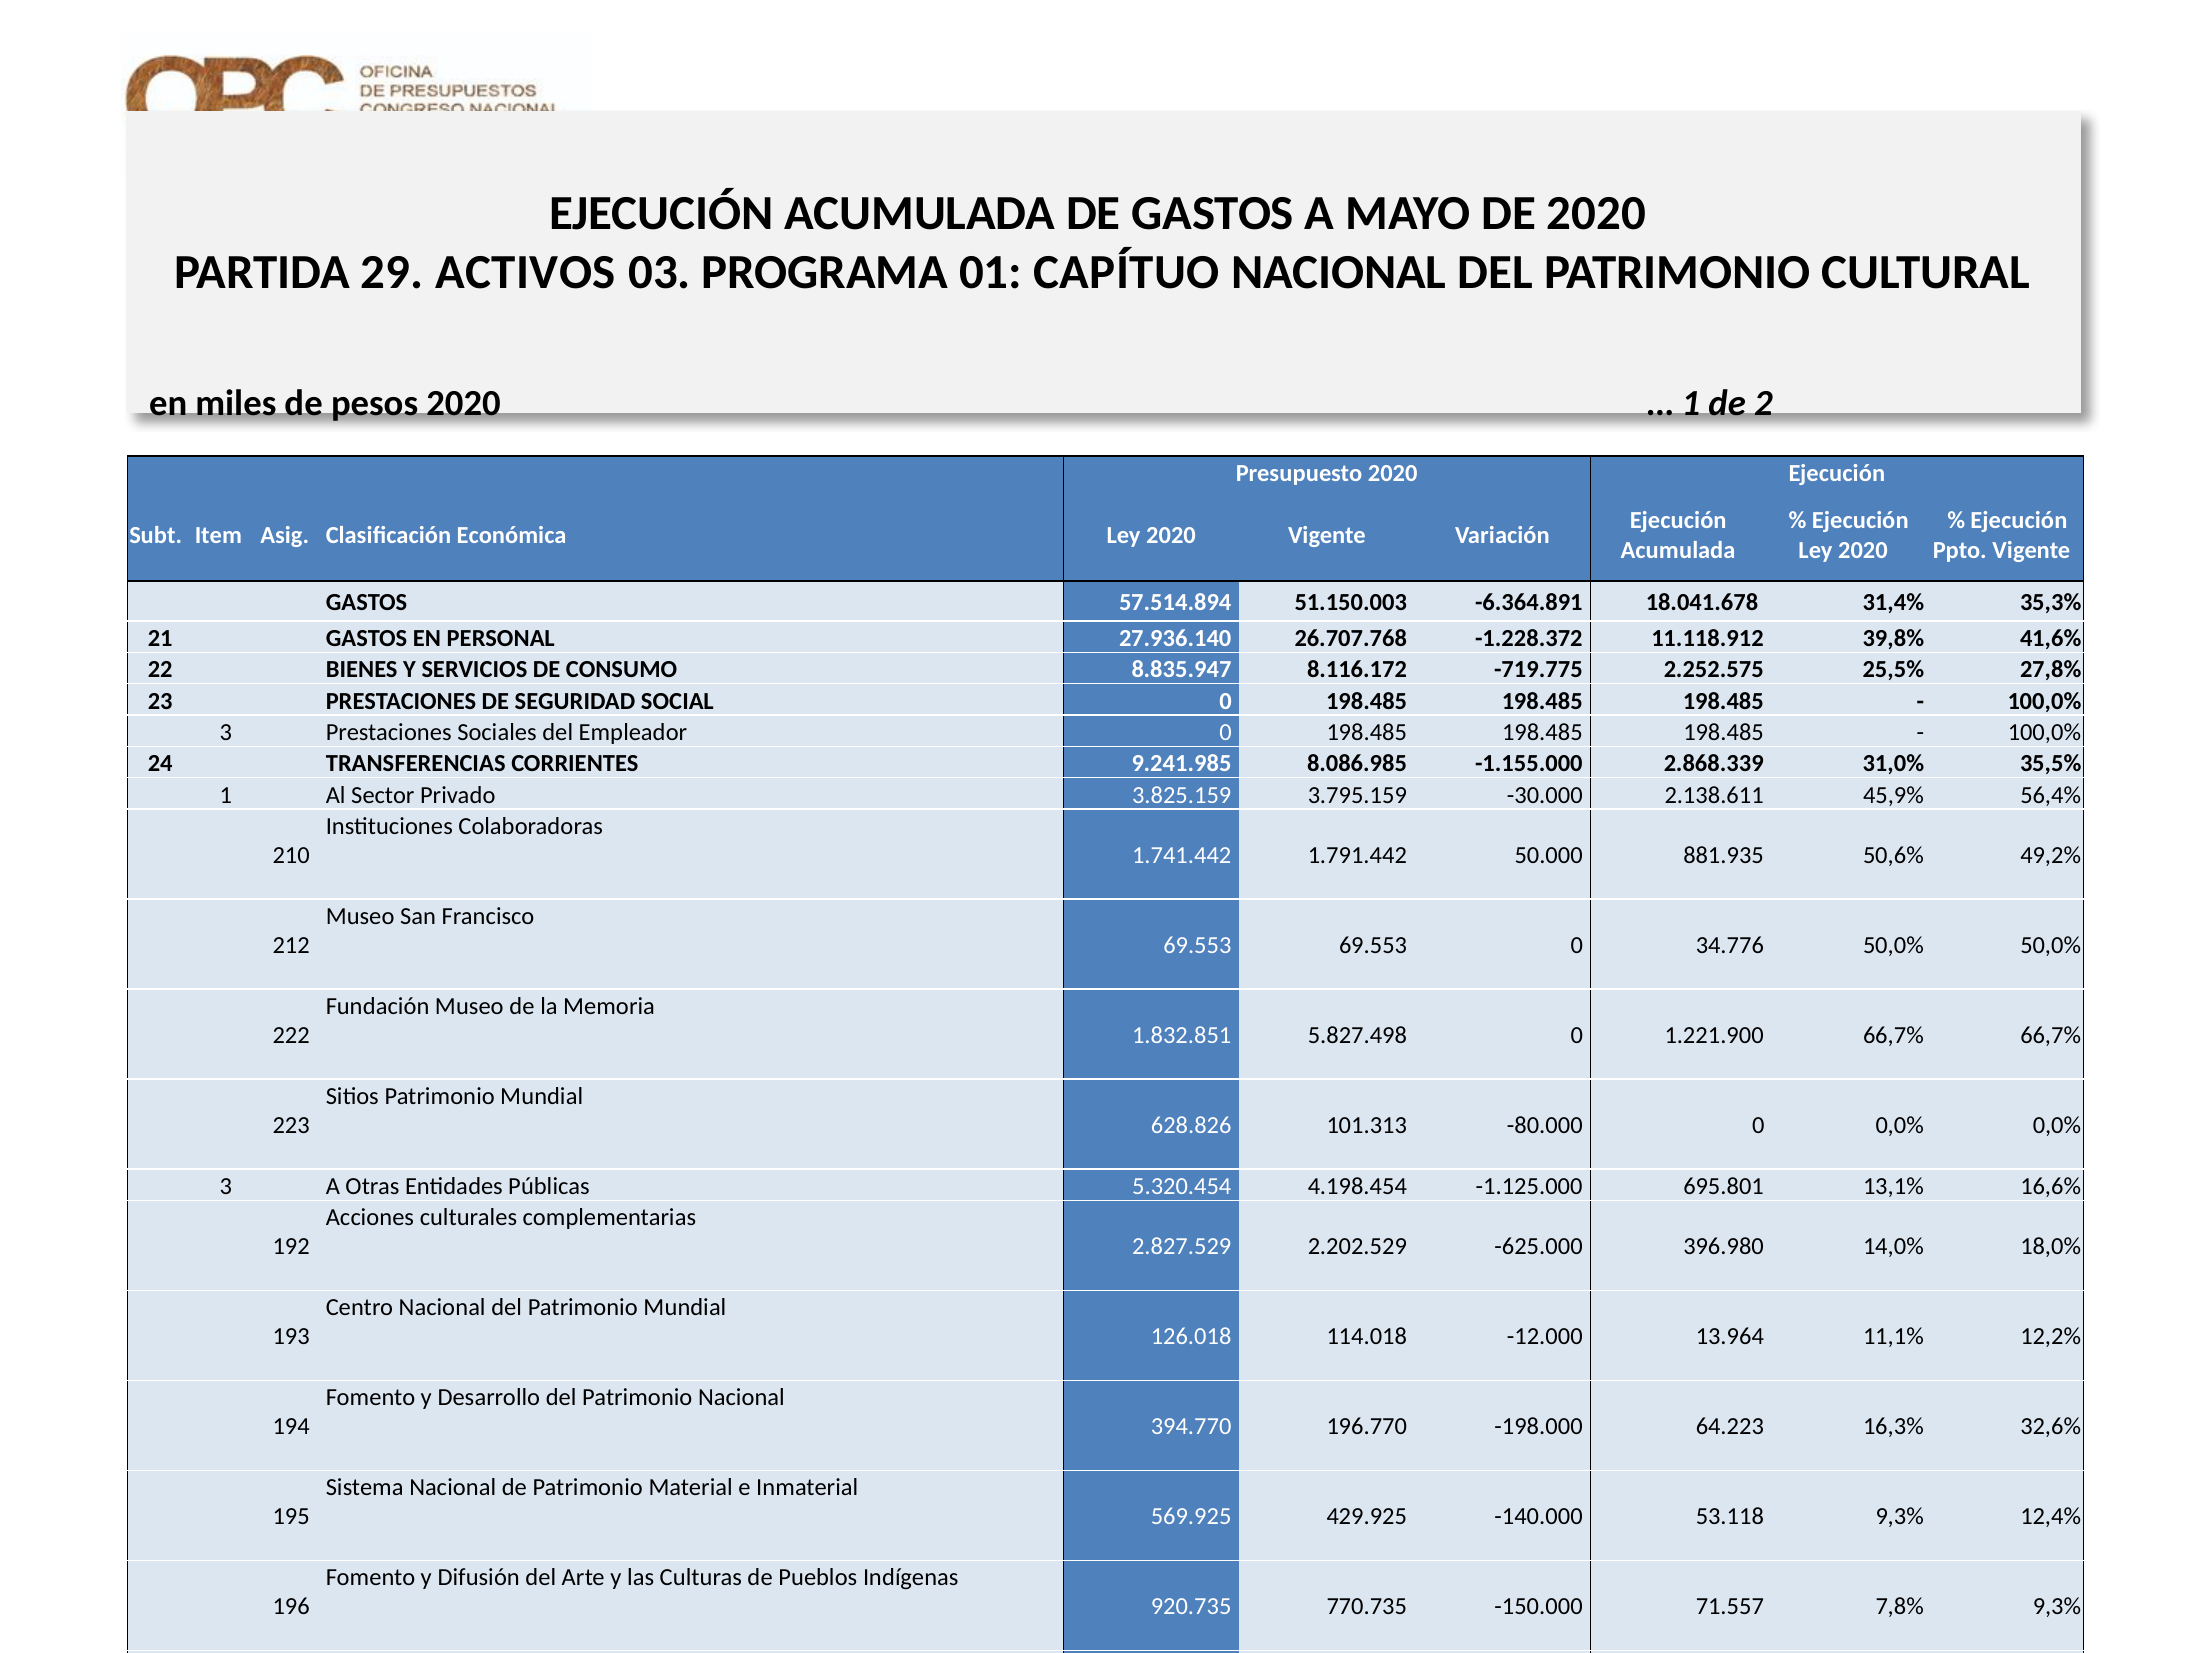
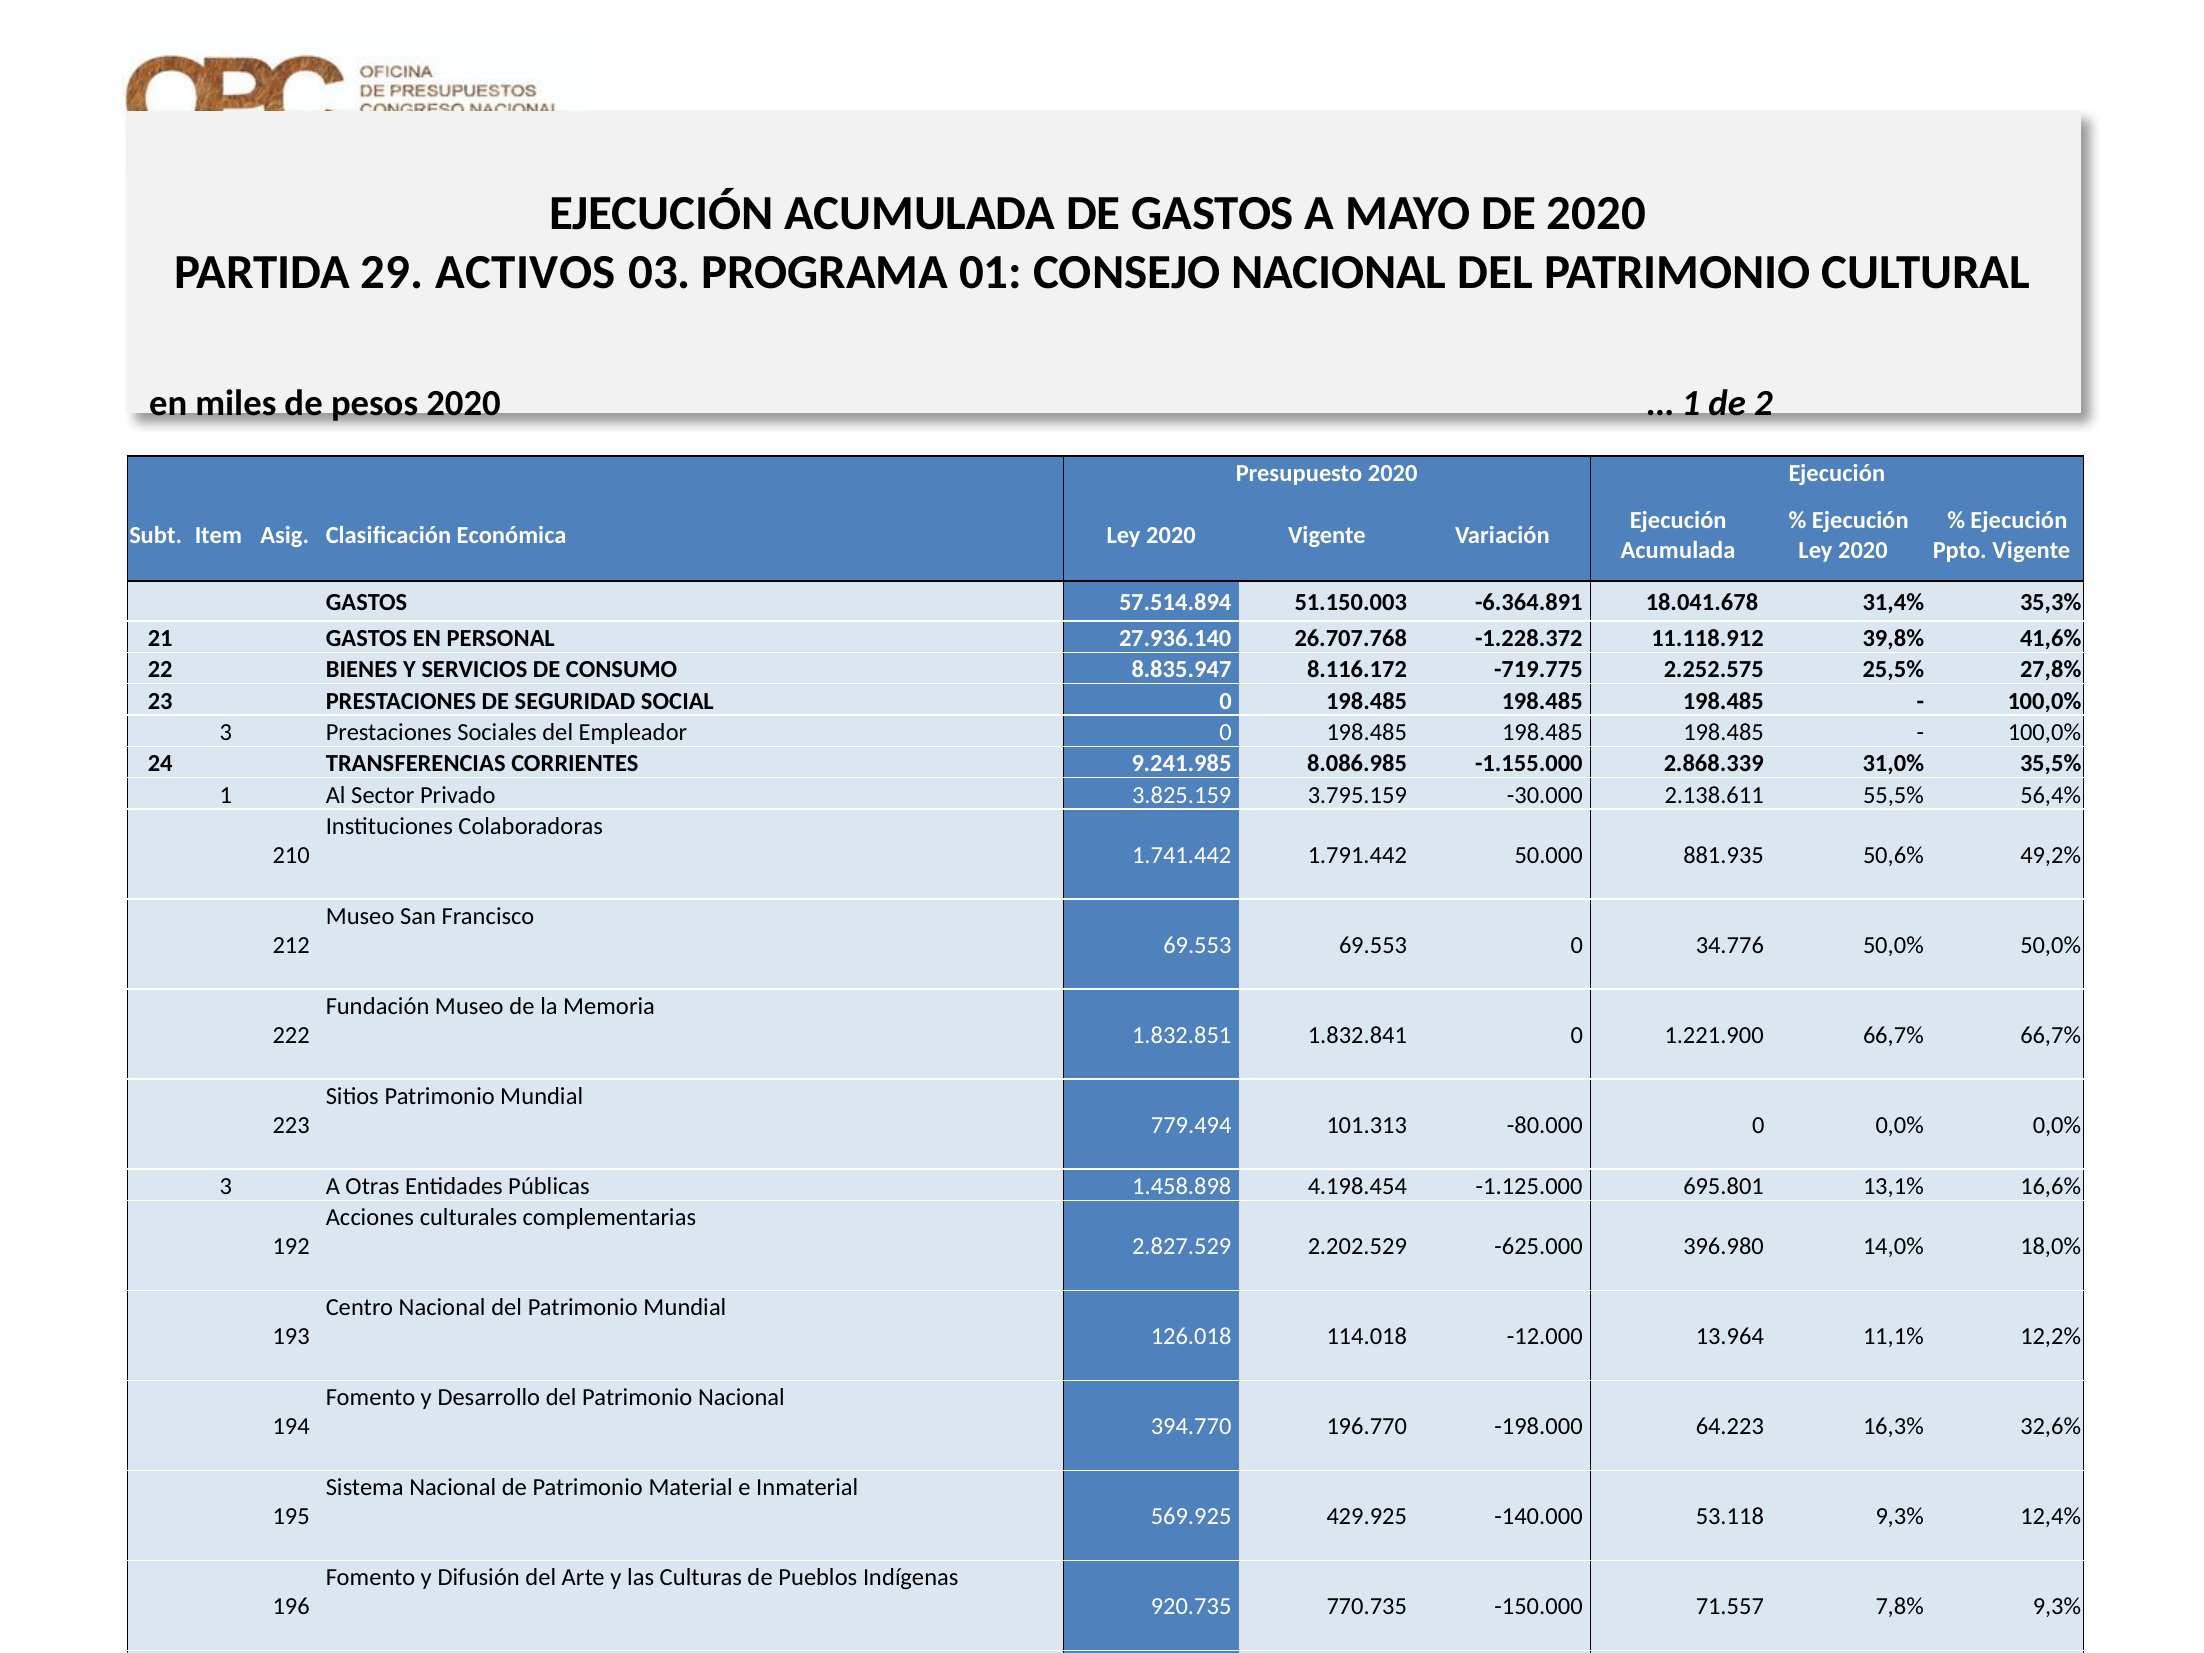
CAPÍTUO: CAPÍTUO -> CONSEJO
45,9%: 45,9% -> 55,5%
5.827.498: 5.827.498 -> 1.832.841
628.826: 628.826 -> 779.494
5.320.454: 5.320.454 -> 1.458.898
